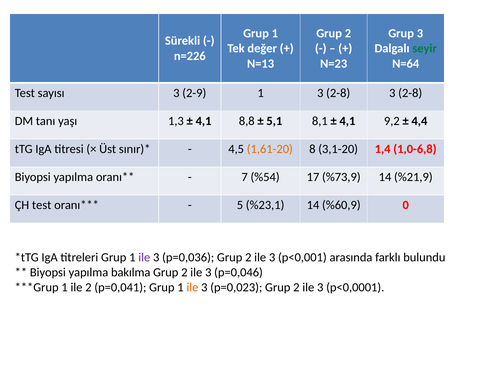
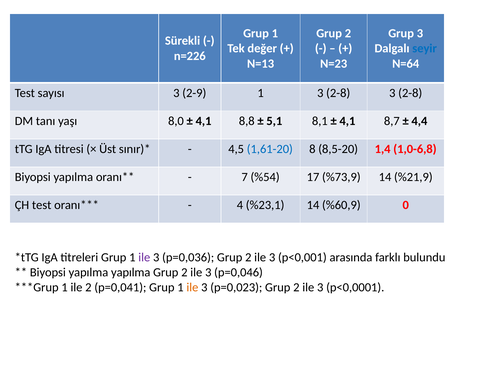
seyir colour: green -> blue
1,3: 1,3 -> 8,0
9,2: 9,2 -> 8,7
1,61-20 colour: orange -> blue
3,1-20: 3,1-20 -> 8,5-20
5: 5 -> 4
yapılma bakılma: bakılma -> yapılma
